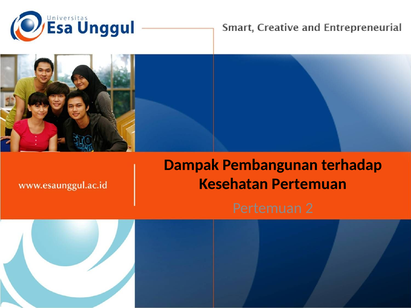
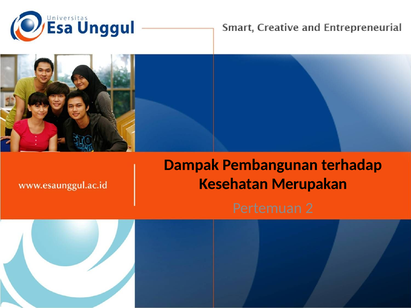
Kesehatan Pertemuan: Pertemuan -> Merupakan
